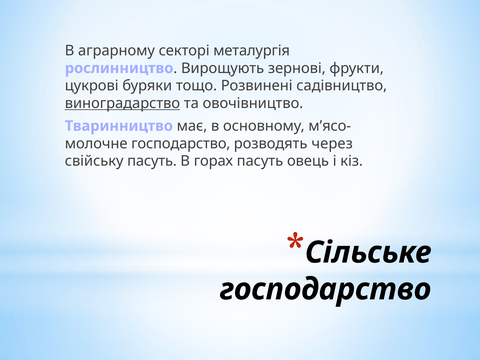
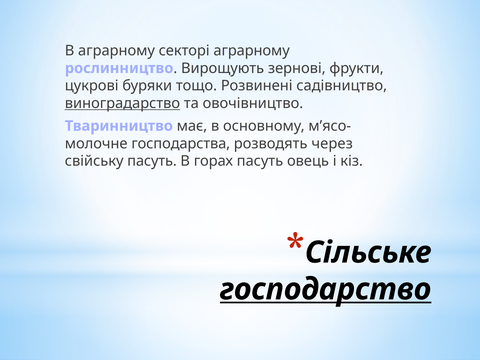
секторі металургія: металургія -> аграрному
господарство at (181, 144): господарство -> господарства
господарство at (326, 289) underline: none -> present
